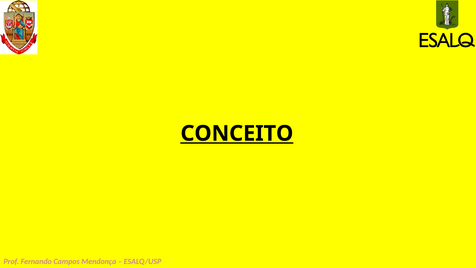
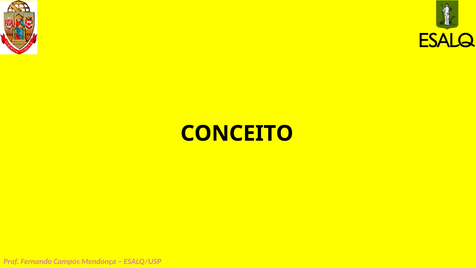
CONCEITO underline: present -> none
